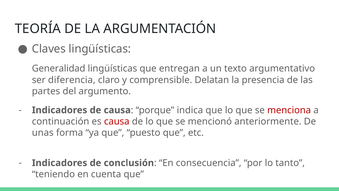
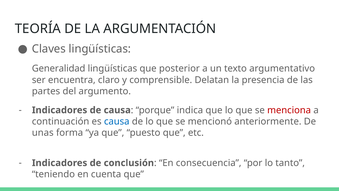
entregan: entregan -> posterior
diferencia: diferencia -> encuentra
causa at (117, 121) colour: red -> blue
